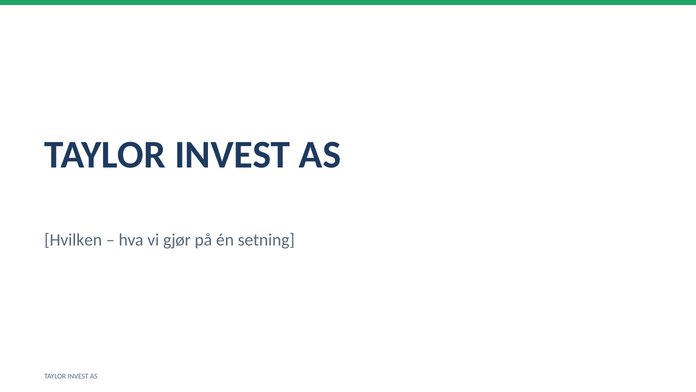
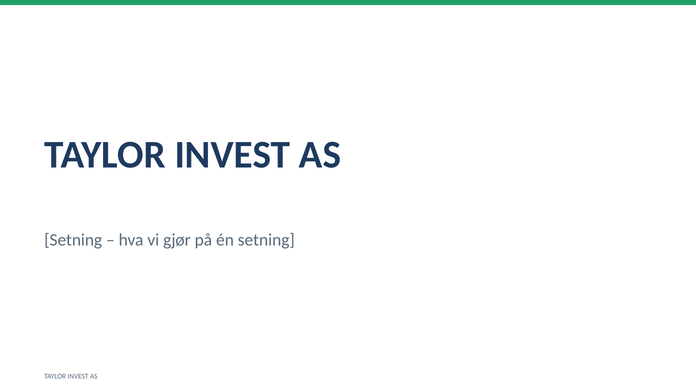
Hvilken at (73, 240): Hvilken -> Setning
